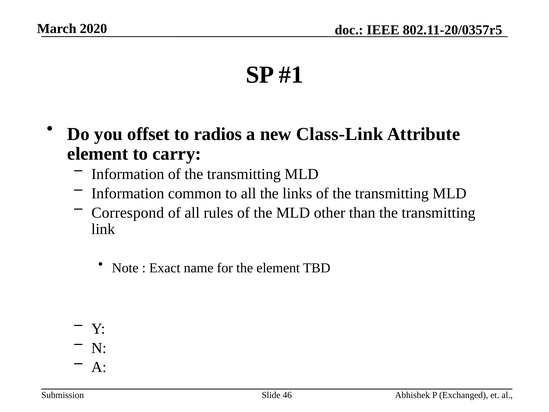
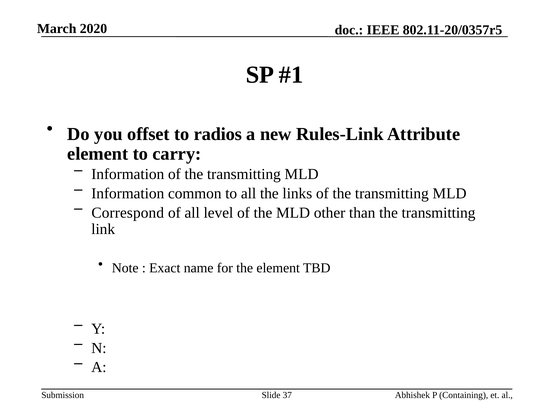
Class-Link: Class-Link -> Rules-Link
rules: rules -> level
46: 46 -> 37
Exchanged: Exchanged -> Containing
